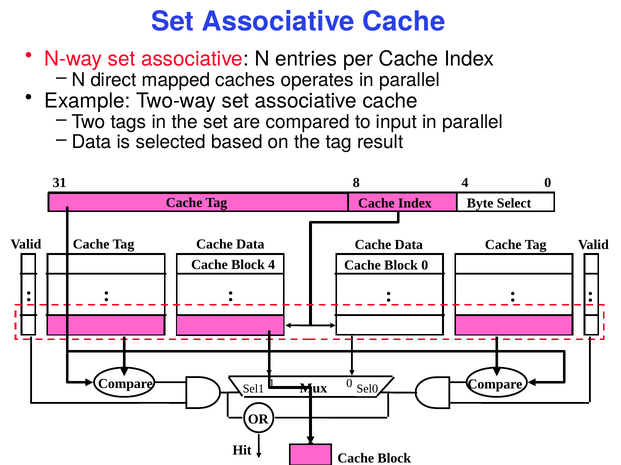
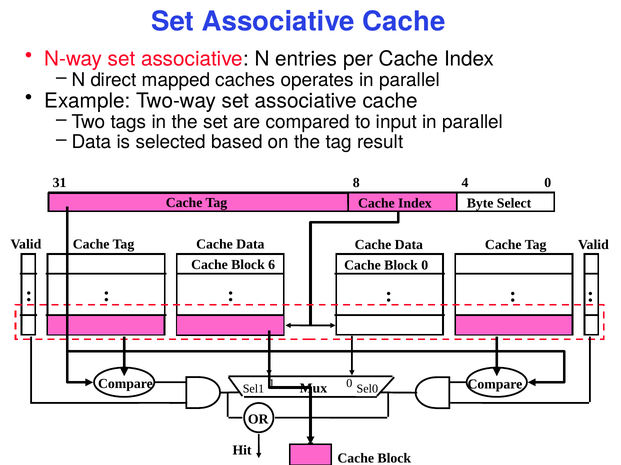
Block 4: 4 -> 6
